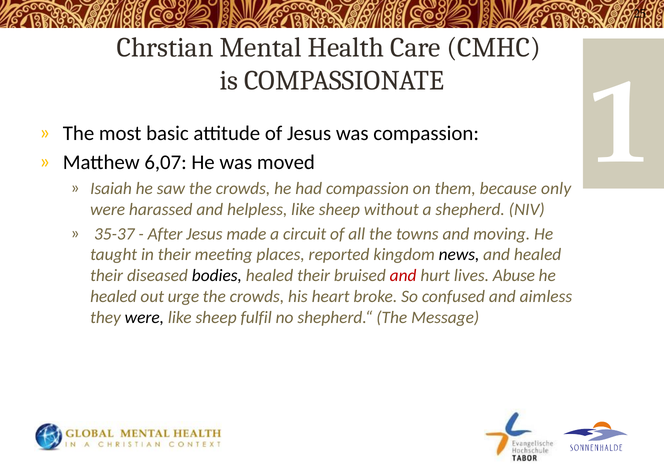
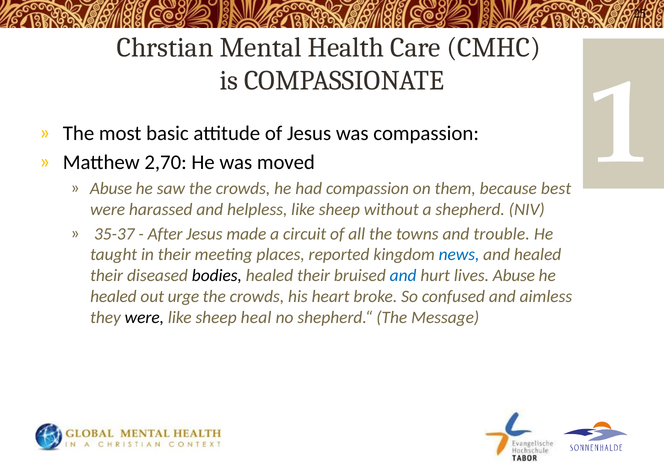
6,07: 6,07 -> 2,70
Isaiah at (111, 188): Isaiah -> Abuse
only: only -> best
moving: moving -> trouble
news colour: black -> blue
and at (403, 275) colour: red -> blue
fulfil: fulfil -> heal
